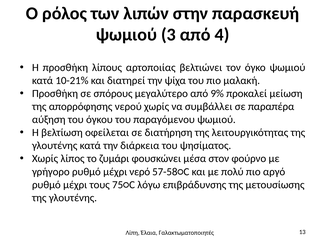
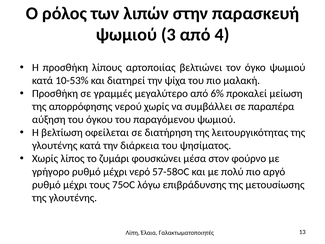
10-21%: 10-21% -> 10-53%
σπόρους: σπόρους -> γραμμές
9%: 9% -> 6%
